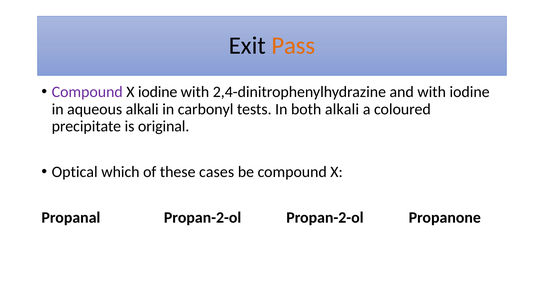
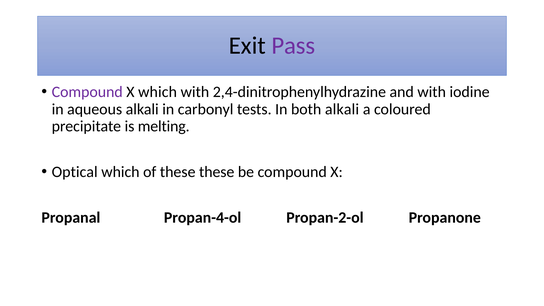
Pass colour: orange -> purple
X iodine: iodine -> which
original: original -> melting
these cases: cases -> these
Propanal Propan-2-ol: Propan-2-ol -> Propan-4-ol
